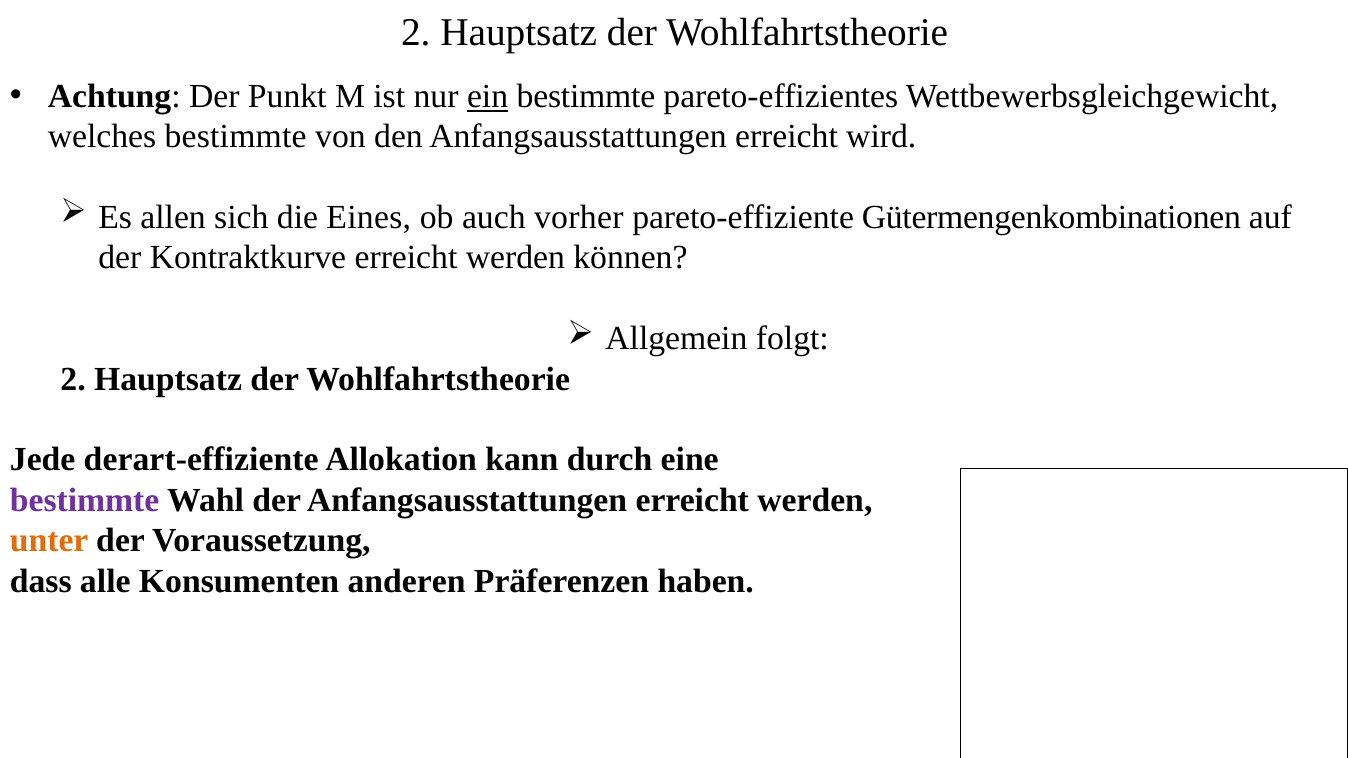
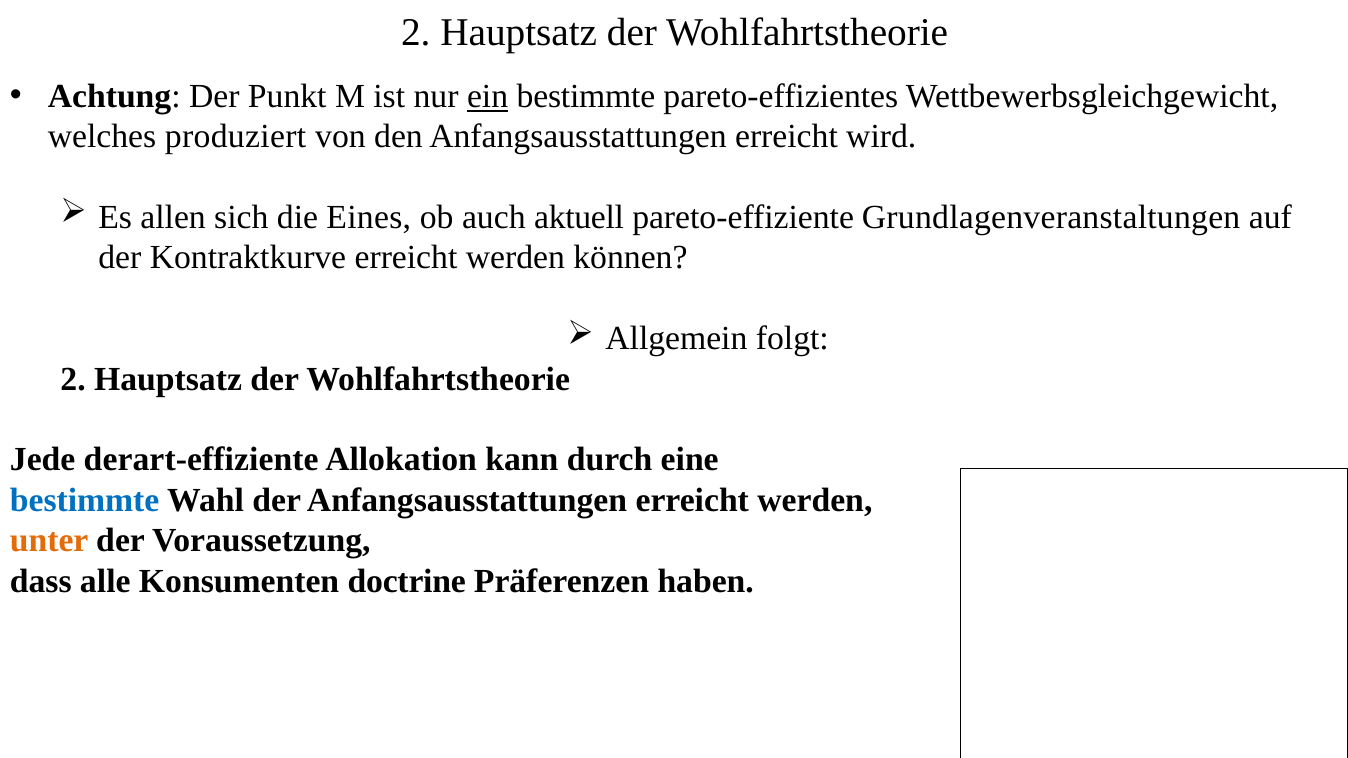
welches bestimmte: bestimmte -> produziert
vorher: vorher -> aktuell
Gütermengenkombinationen: Gütermengenkombinationen -> Grundlagenveranstaltungen
bestimmte at (85, 500) colour: purple -> blue
anderen: anderen -> doctrine
